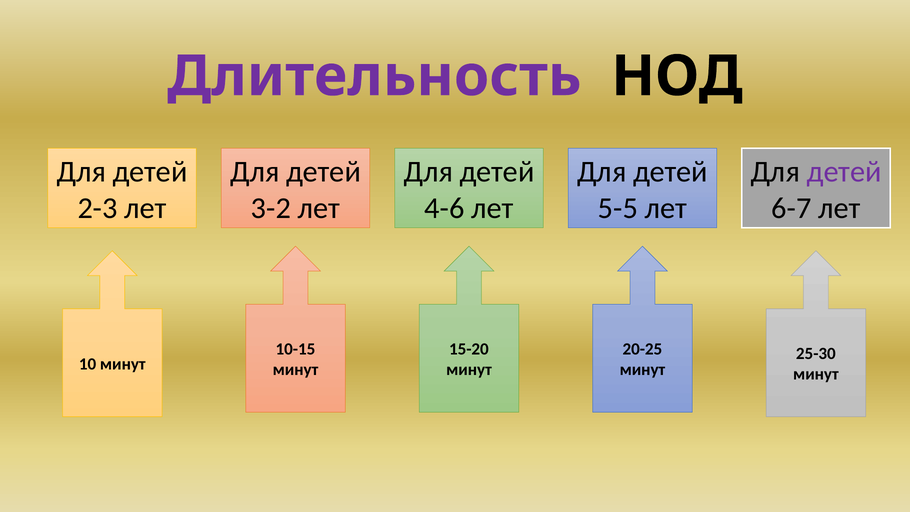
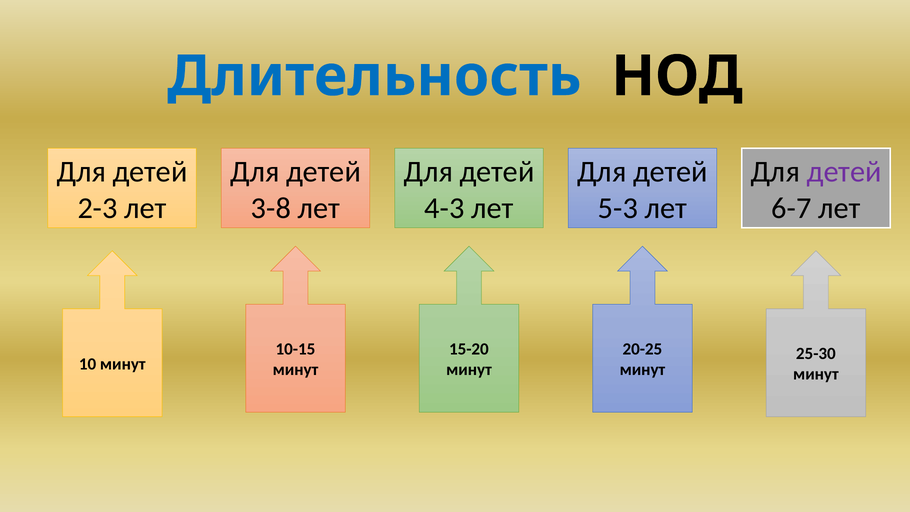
Длительность colour: purple -> blue
3-2: 3-2 -> 3-8
4-6: 4-6 -> 4-3
5-5: 5-5 -> 5-3
